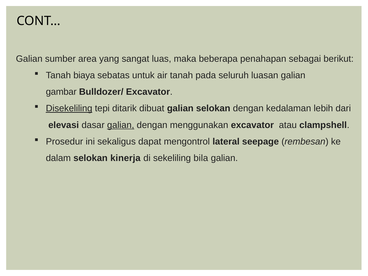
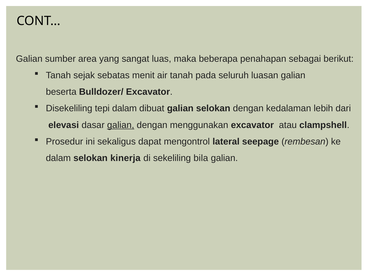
biaya: biaya -> sejak
untuk: untuk -> menit
gambar: gambar -> beserta
Disekeliling underline: present -> none
tepi ditarik: ditarik -> dalam
